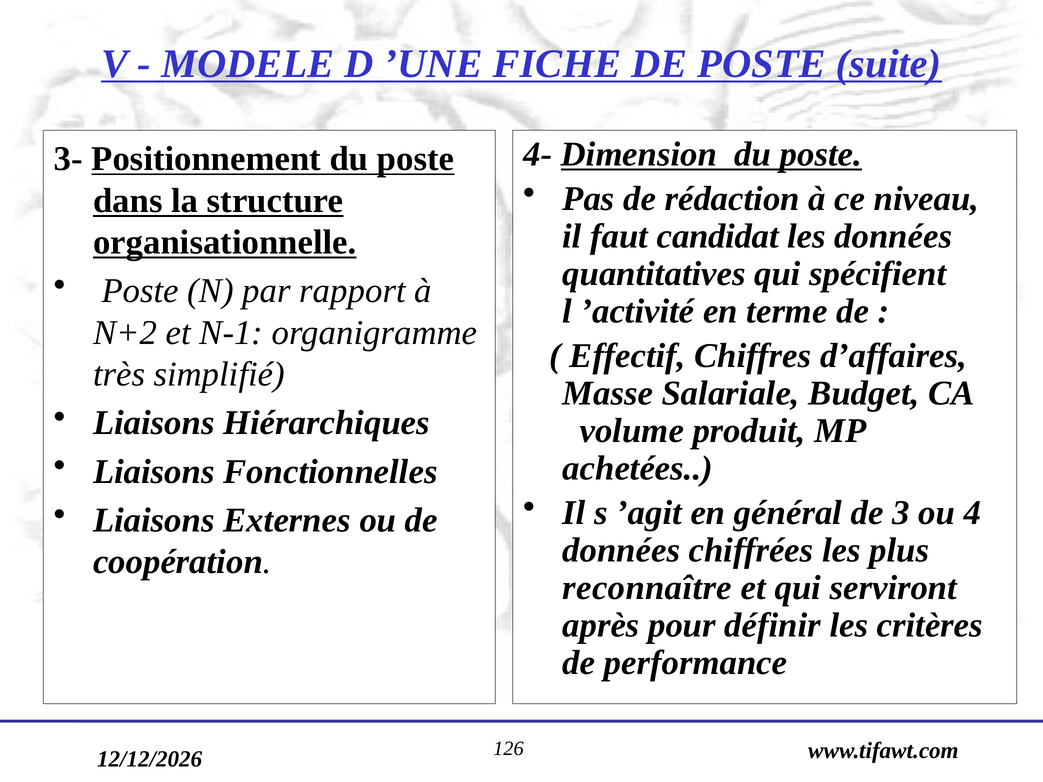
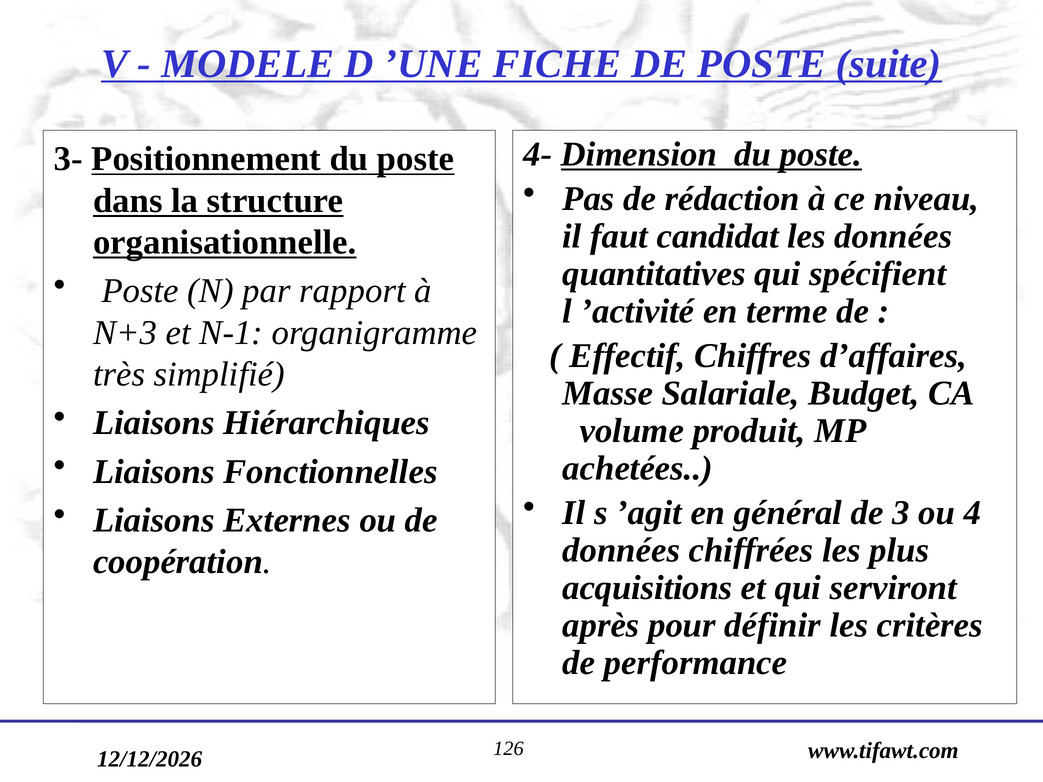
N+2: N+2 -> N+3
reconnaître: reconnaître -> acquisitions
